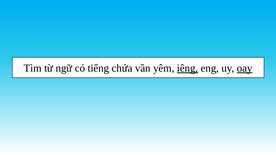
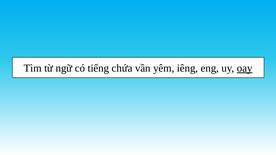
iêng underline: present -> none
